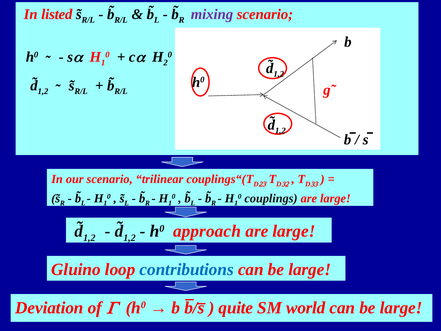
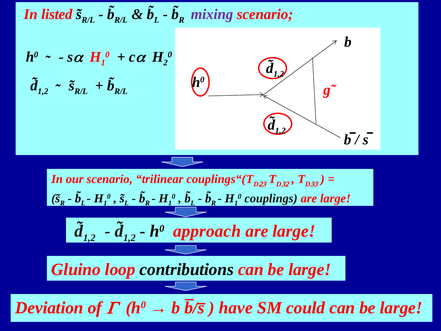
contributions colour: blue -> black
quite: quite -> have
world: world -> could
